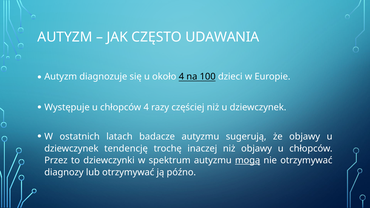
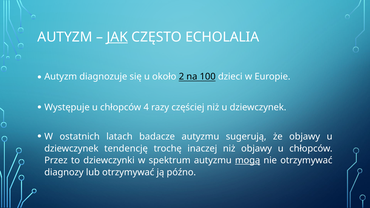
JAK underline: none -> present
UDAWANIA: UDAWANIA -> ECHOLALIA
około 4: 4 -> 2
